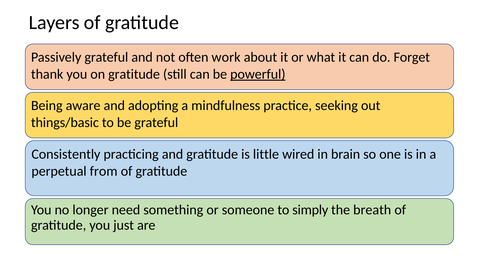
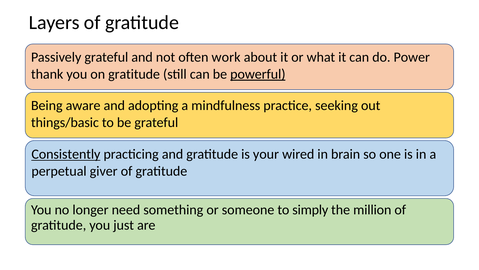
Forget: Forget -> Power
Consistently underline: none -> present
little: little -> your
from: from -> giver
breath: breath -> million
